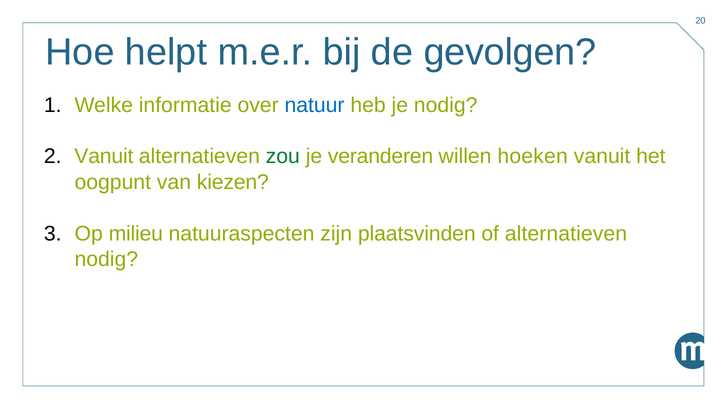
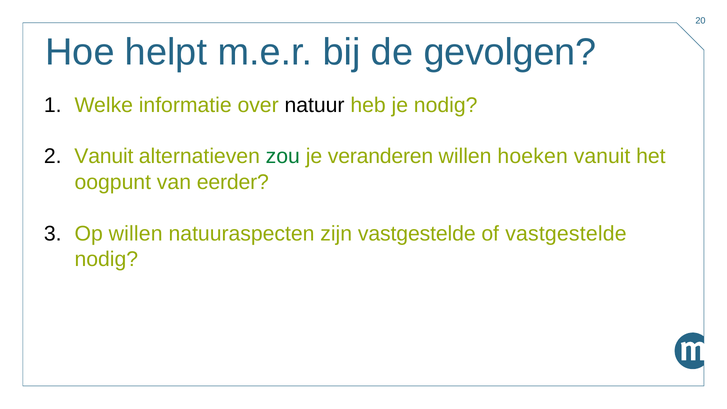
natuur colour: blue -> black
kiezen: kiezen -> eerder
Op milieu: milieu -> willen
zijn plaatsvinden: plaatsvinden -> vastgestelde
of alternatieven: alternatieven -> vastgestelde
